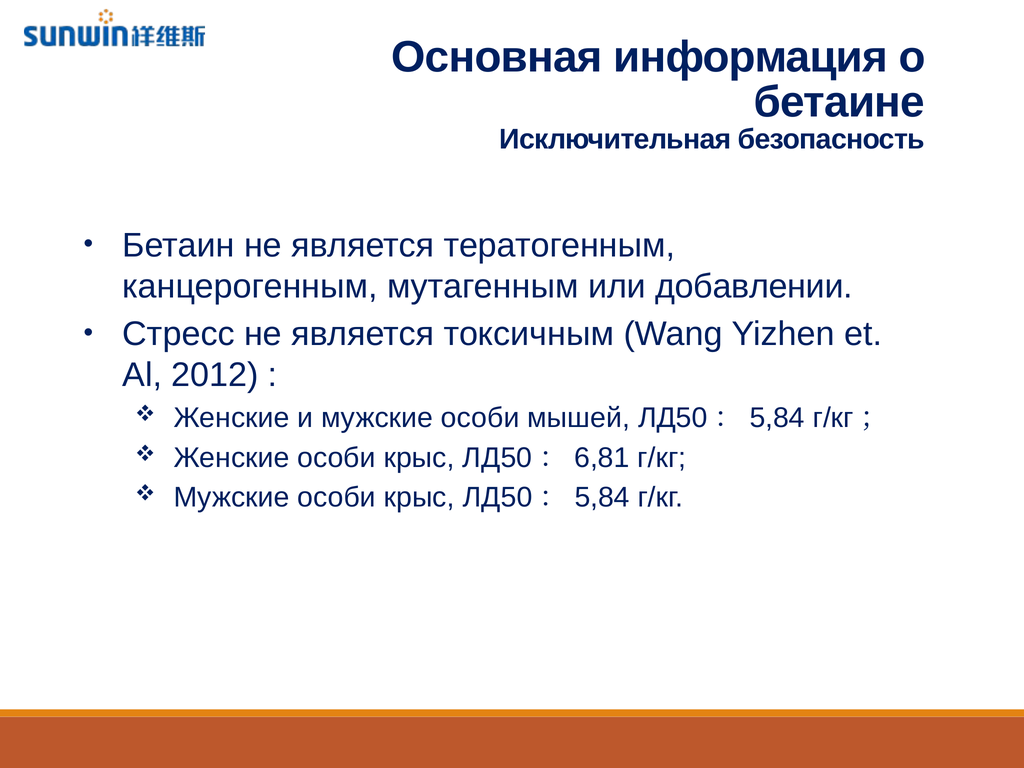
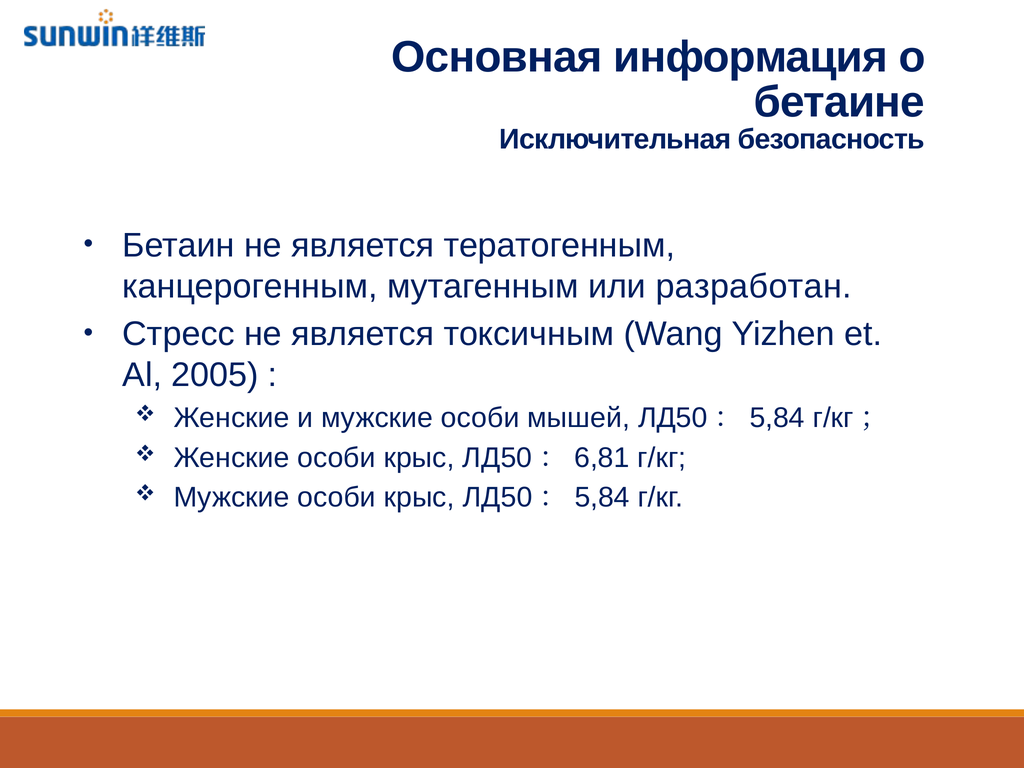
добавлении: добавлении -> разработан
2012: 2012 -> 2005
